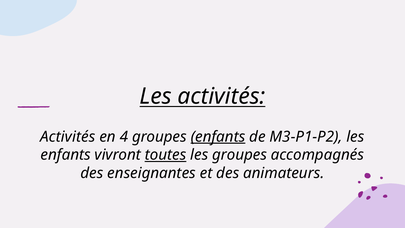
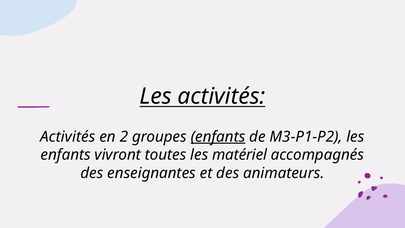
4: 4 -> 2
toutes underline: present -> none
les groupes: groupes -> matériel
